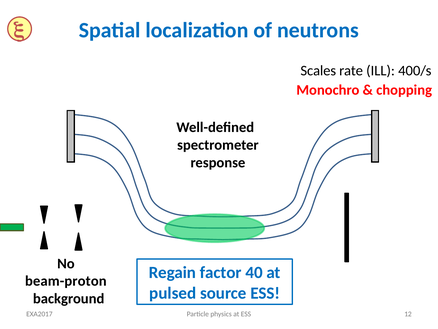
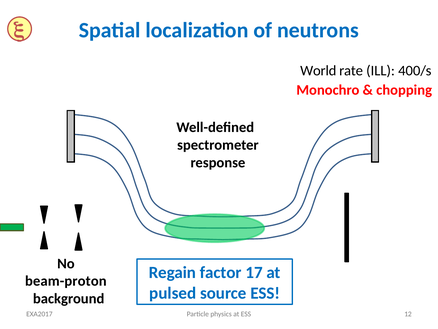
Scales: Scales -> World
40: 40 -> 17
